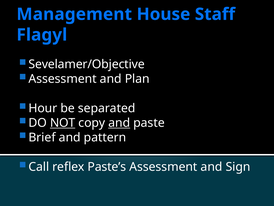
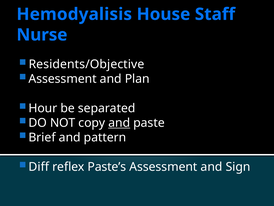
Management: Management -> Hemodyalisis
Flagyl: Flagyl -> Nurse
Sevelamer/Objective: Sevelamer/Objective -> Residents/Objective
NOT underline: present -> none
Call: Call -> Diff
